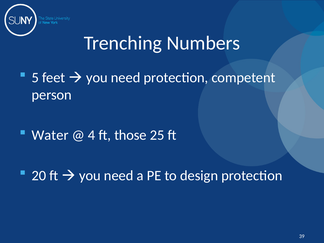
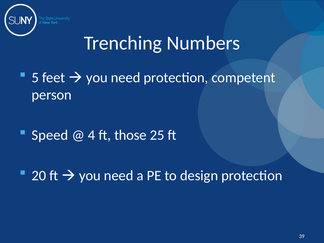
Water: Water -> Speed
